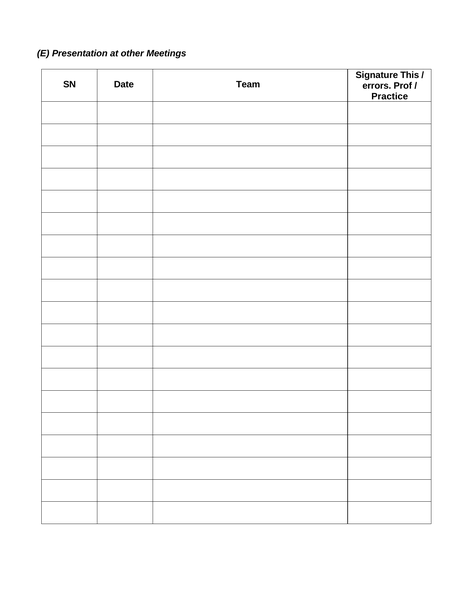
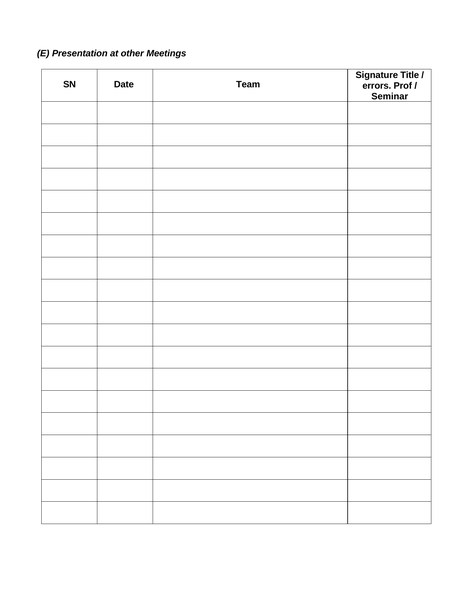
This: This -> Title
Practice: Practice -> Seminar
